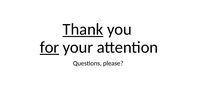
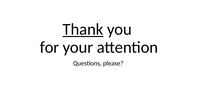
for underline: present -> none
